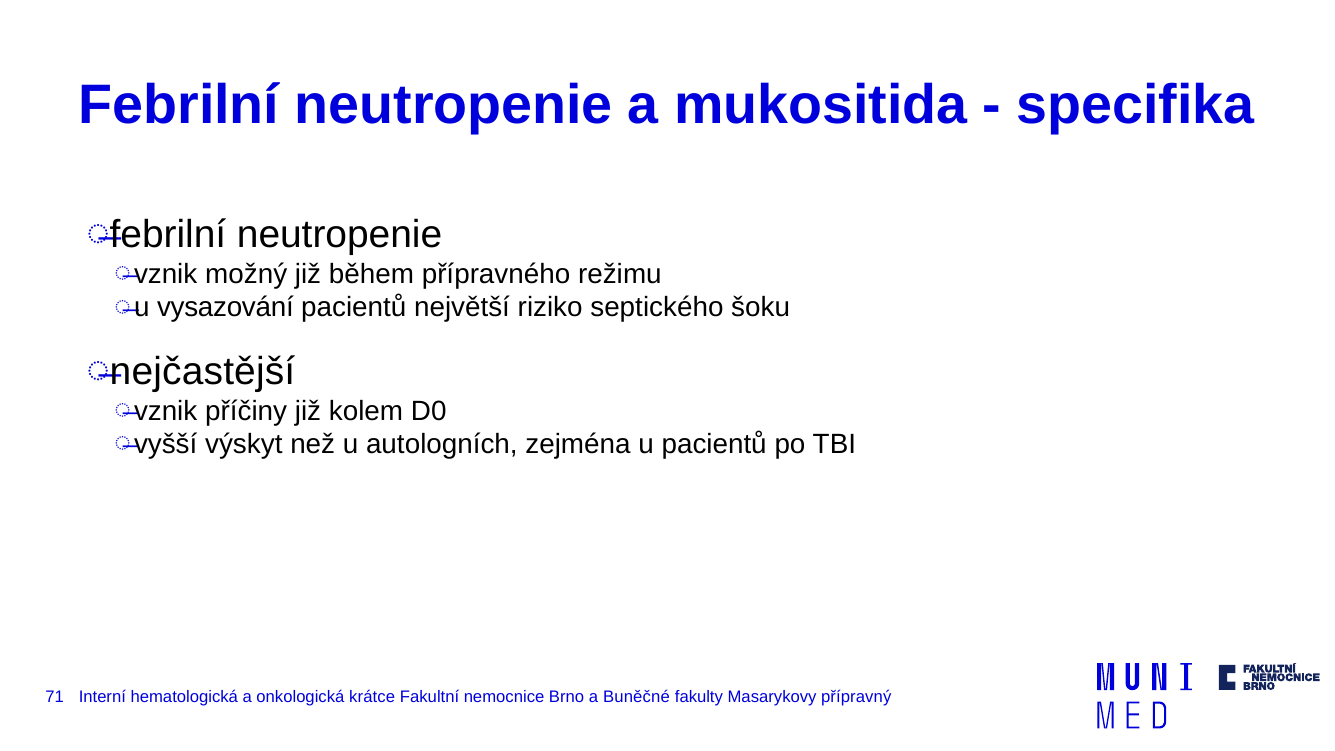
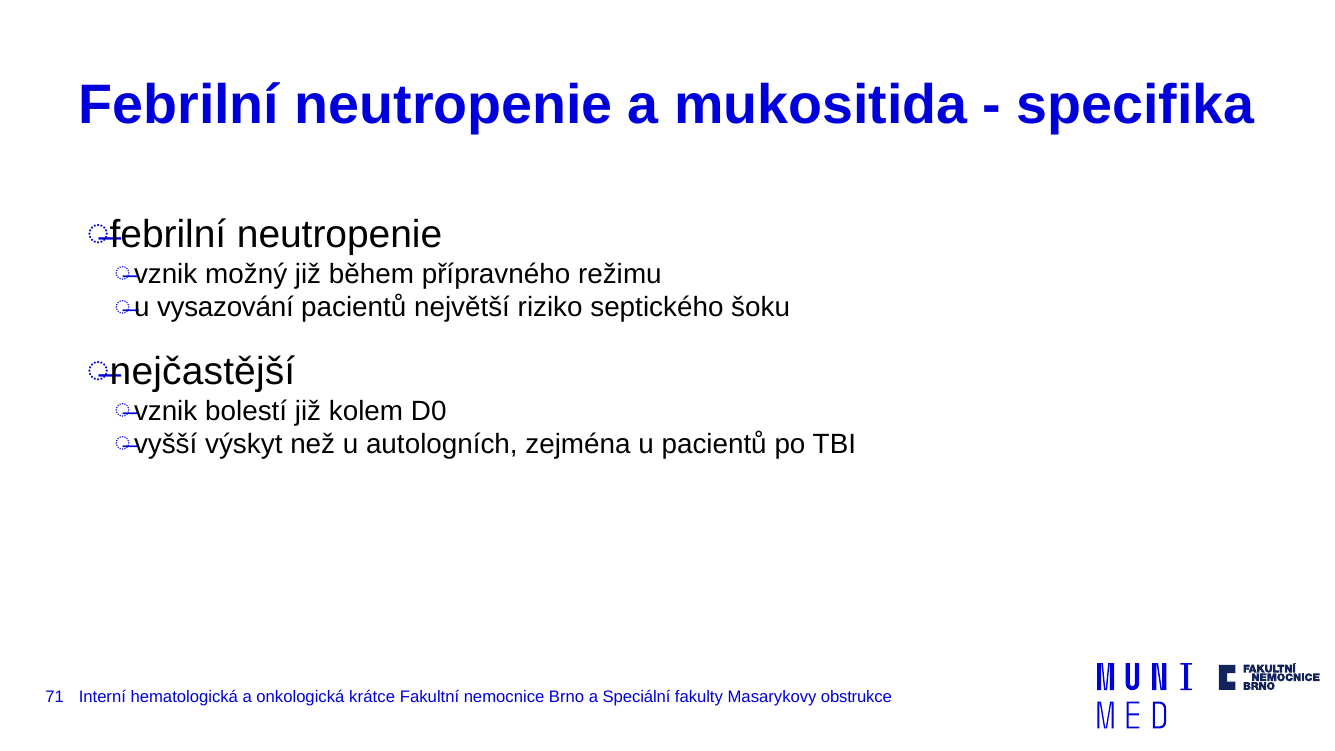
příčiny: příčiny -> bolestí
Buněčné: Buněčné -> Speciální
přípravný: přípravný -> obstrukce
